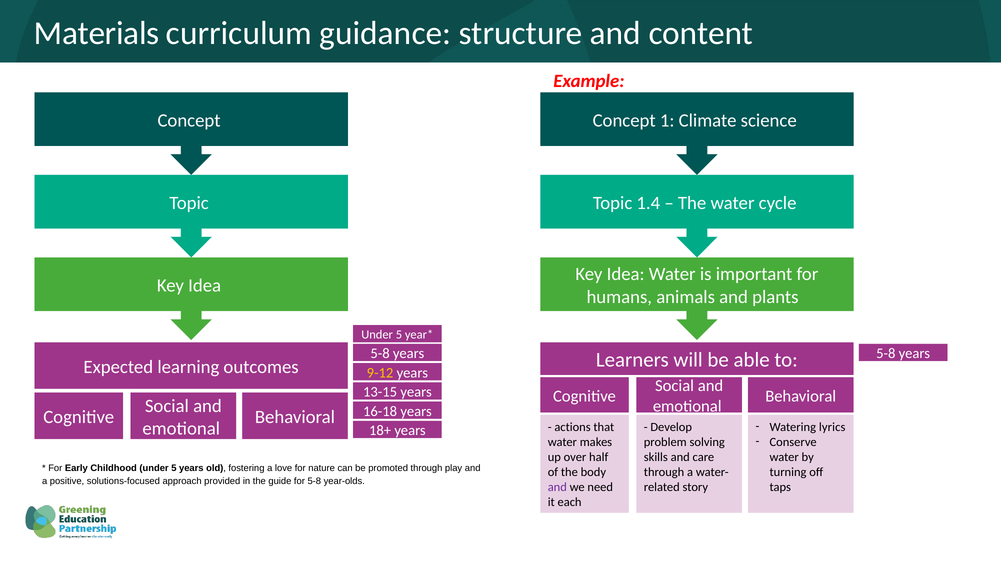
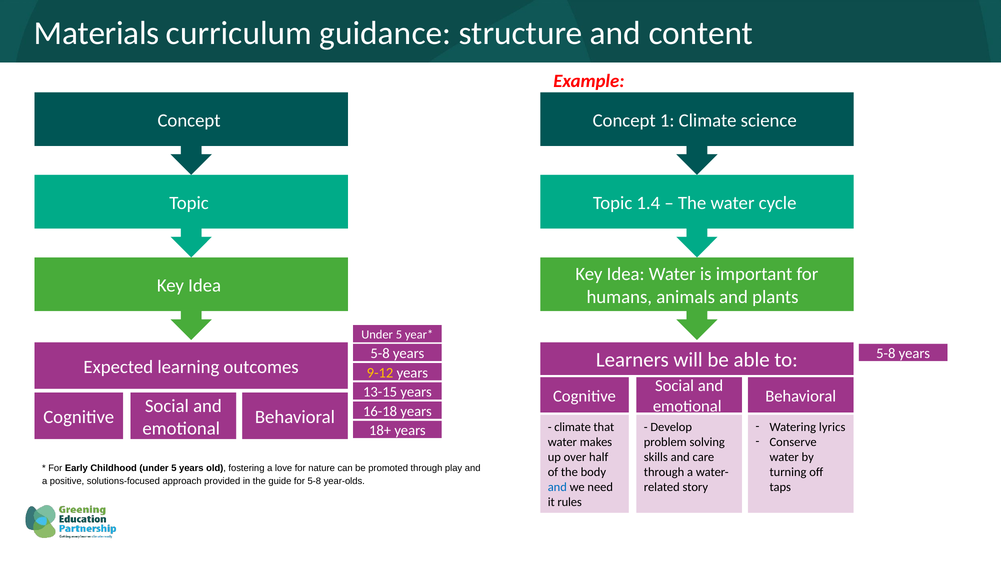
actions at (573, 427): actions -> climate
and at (557, 487) colour: purple -> blue
each: each -> rules
